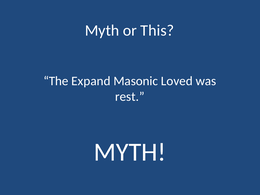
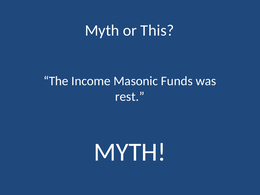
Expand: Expand -> Income
Loved: Loved -> Funds
